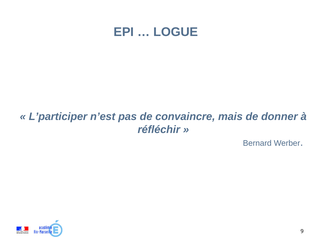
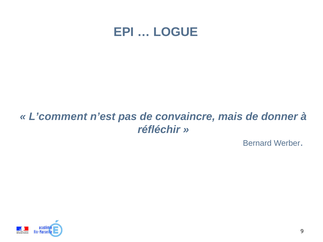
L’participer: L’participer -> L’comment
